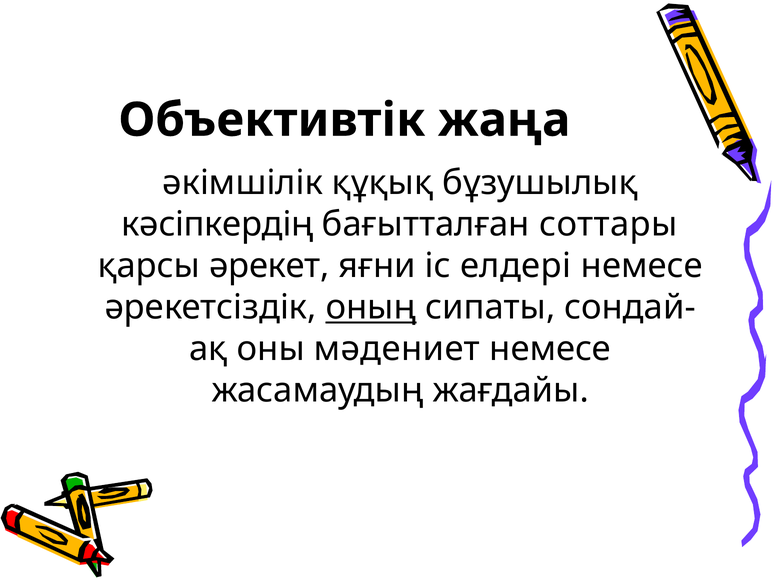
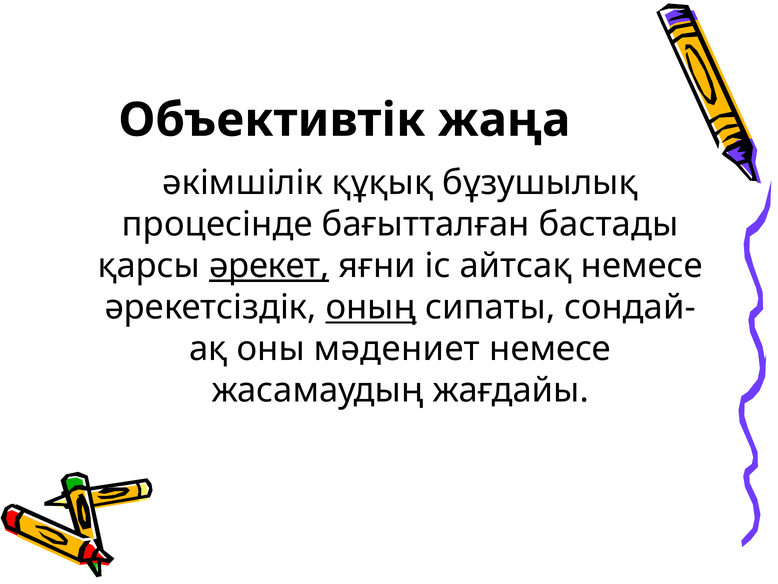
кәсіпкердің: кәсіпкердің -> процесінде
соттары: соттары -> бастады
әрекет underline: none -> present
елдері: елдері -> айтсақ
